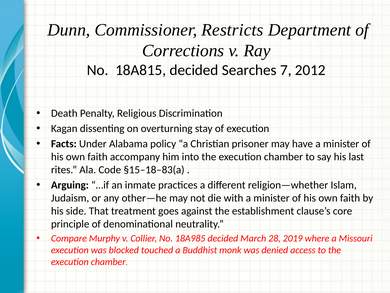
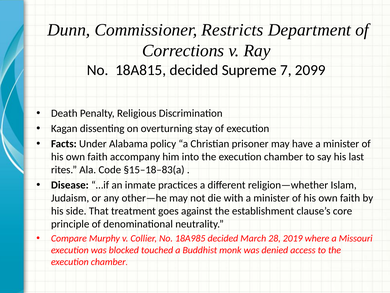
Searches: Searches -> Supreme
2012: 2012 -> 2099
Arguing: Arguing -> Disease
